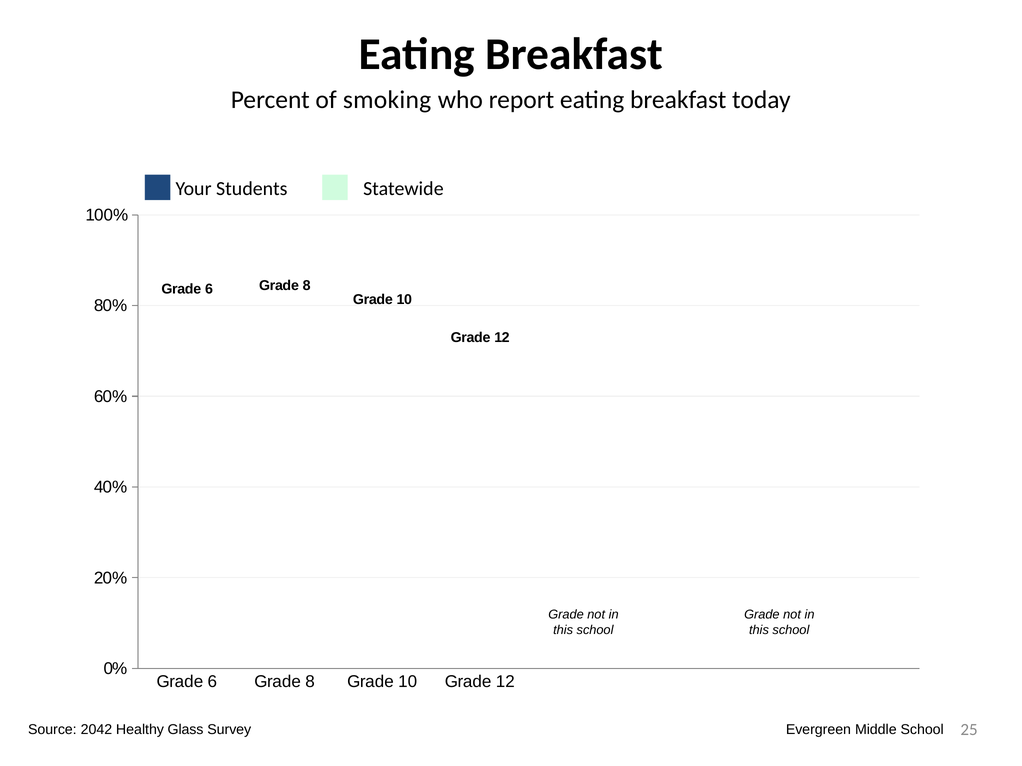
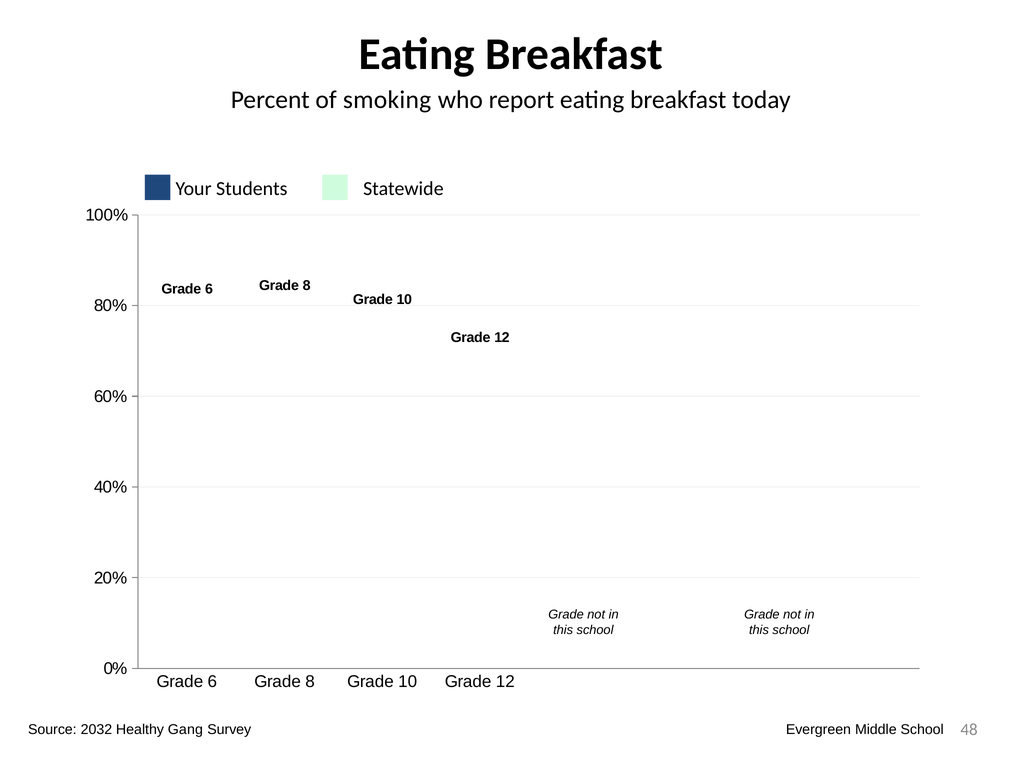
2042: 2042 -> 2032
Glass: Glass -> Gang
25: 25 -> 48
